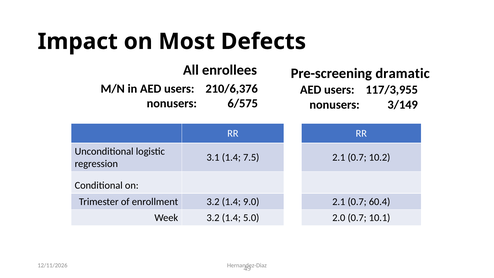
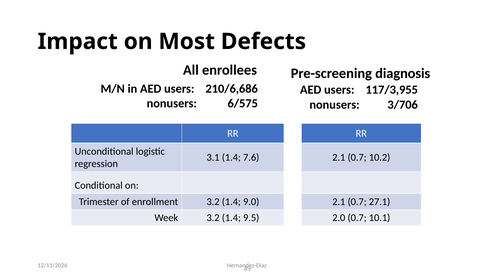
dramatic: dramatic -> diagnosis
210/6,376: 210/6,376 -> 210/6,686
3/149: 3/149 -> 3/706
7.5: 7.5 -> 7.6
60.4: 60.4 -> 27.1
5.0: 5.0 -> 9.5
